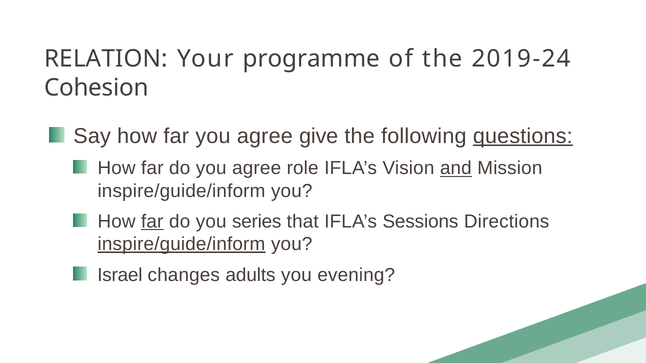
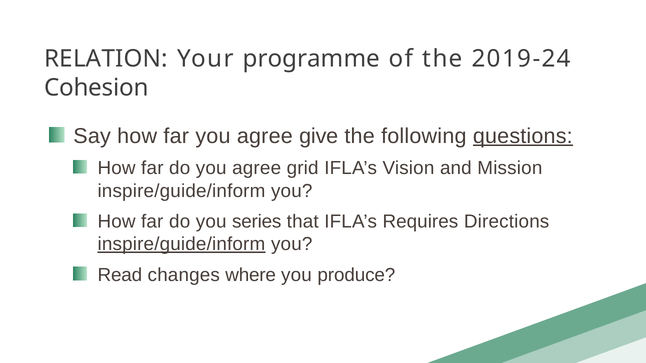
role: role -> grid
and underline: present -> none
far at (152, 222) underline: present -> none
Sessions: Sessions -> Requires
Israel: Israel -> Read
adults: adults -> where
evening: evening -> produce
